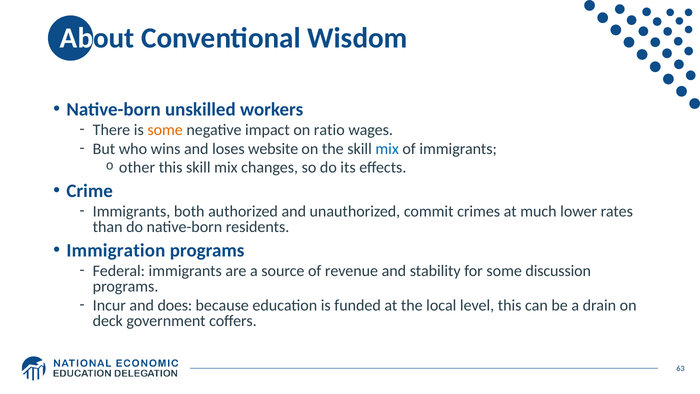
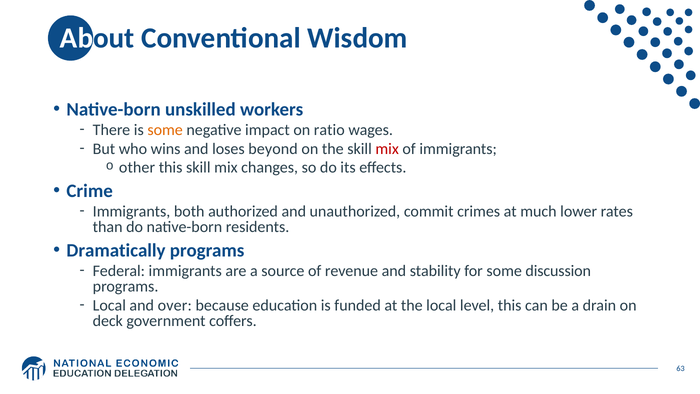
website: website -> beyond
mix at (387, 149) colour: blue -> red
Immigration: Immigration -> Dramatically
Incur at (109, 305): Incur -> Local
does: does -> over
